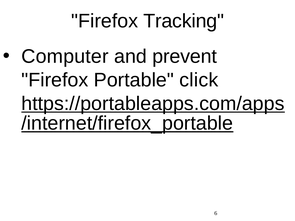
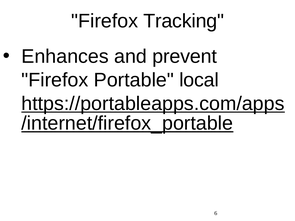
Computer: Computer -> Enhances
click: click -> local
